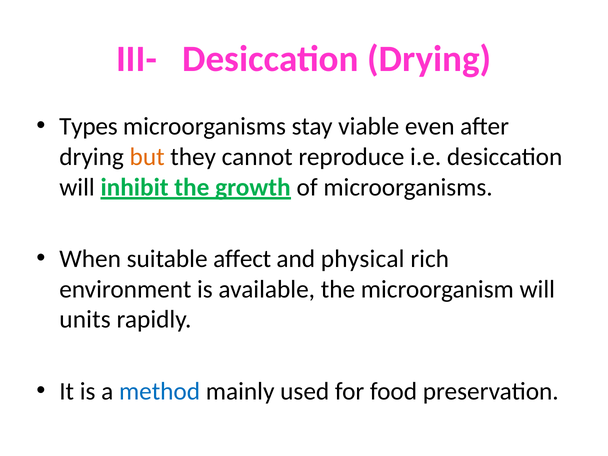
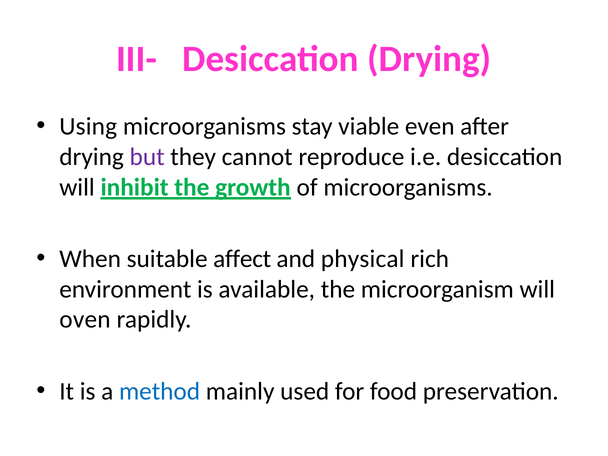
Types: Types -> Using
but colour: orange -> purple
units: units -> oven
